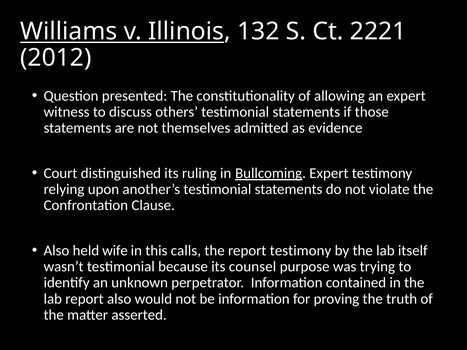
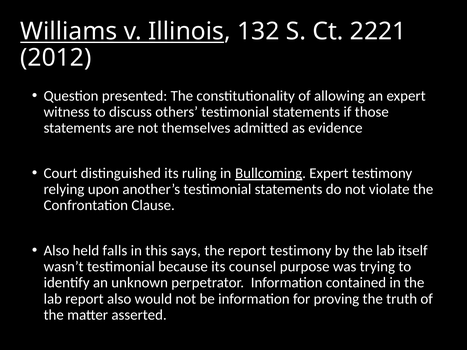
wife: wife -> falls
calls: calls -> says
